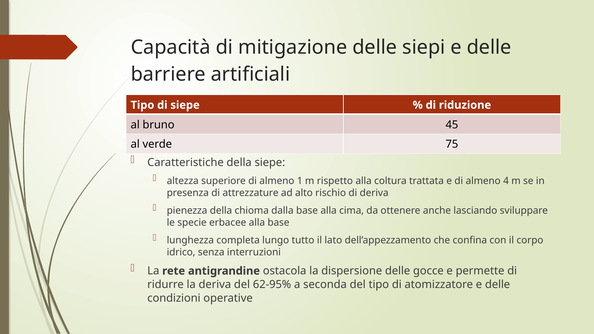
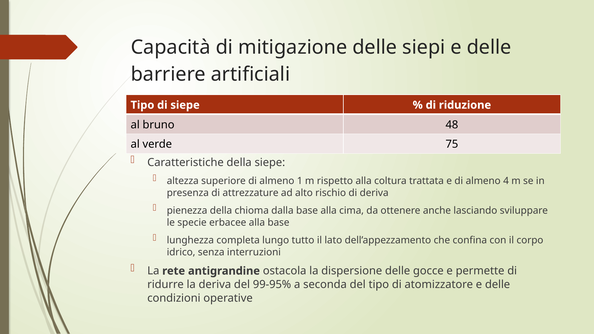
45: 45 -> 48
62-95%: 62-95% -> 99-95%
